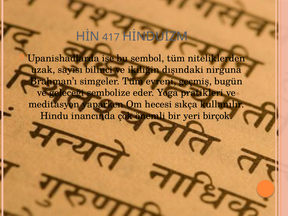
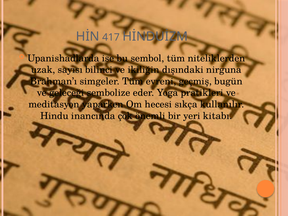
birçok: birçok -> kitabı
